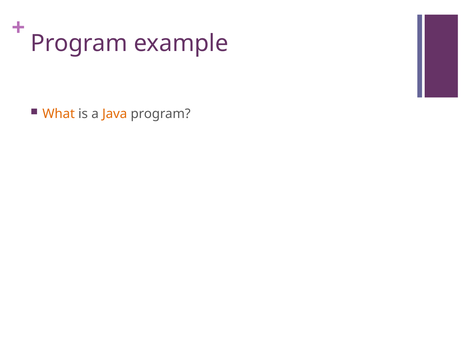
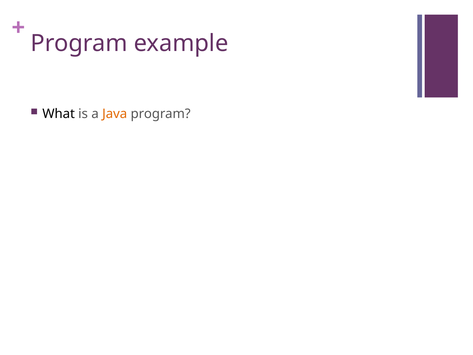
What colour: orange -> black
